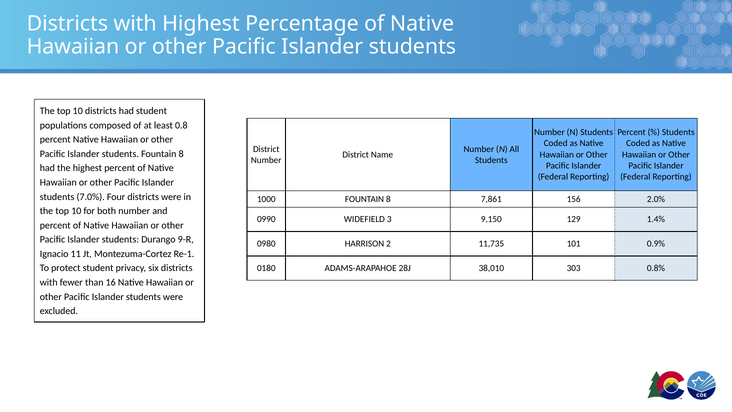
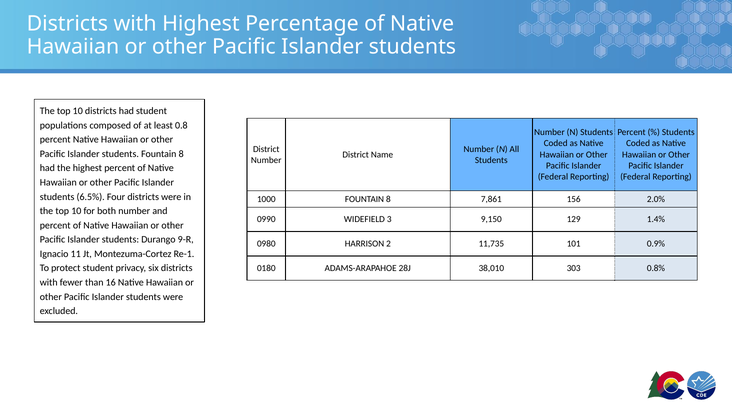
7.0%: 7.0% -> 6.5%
